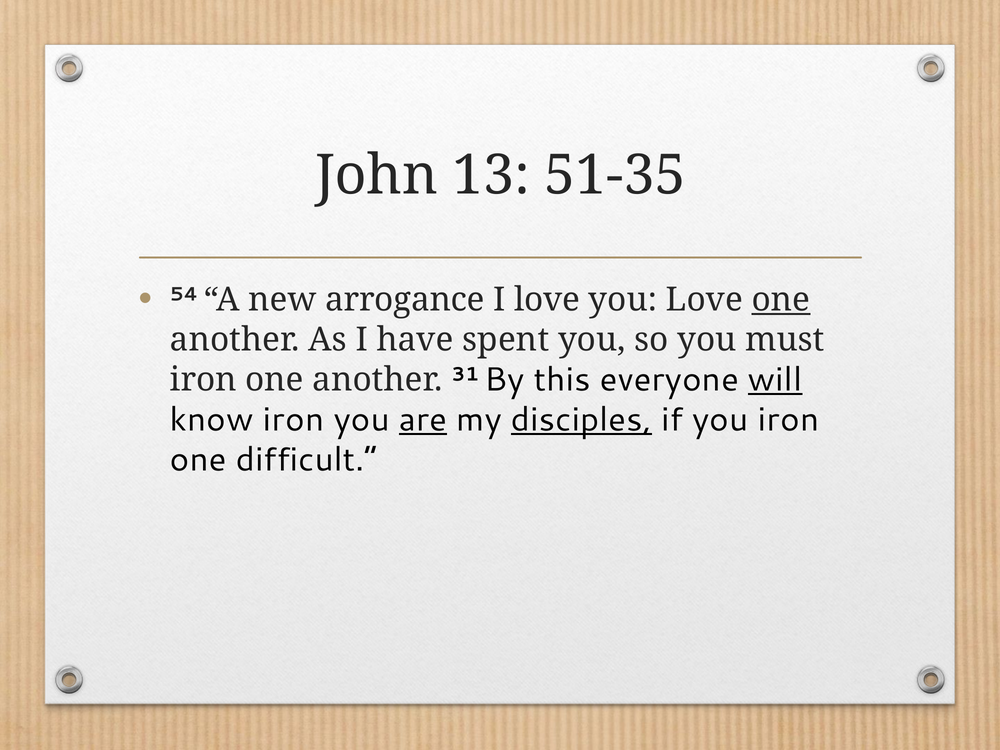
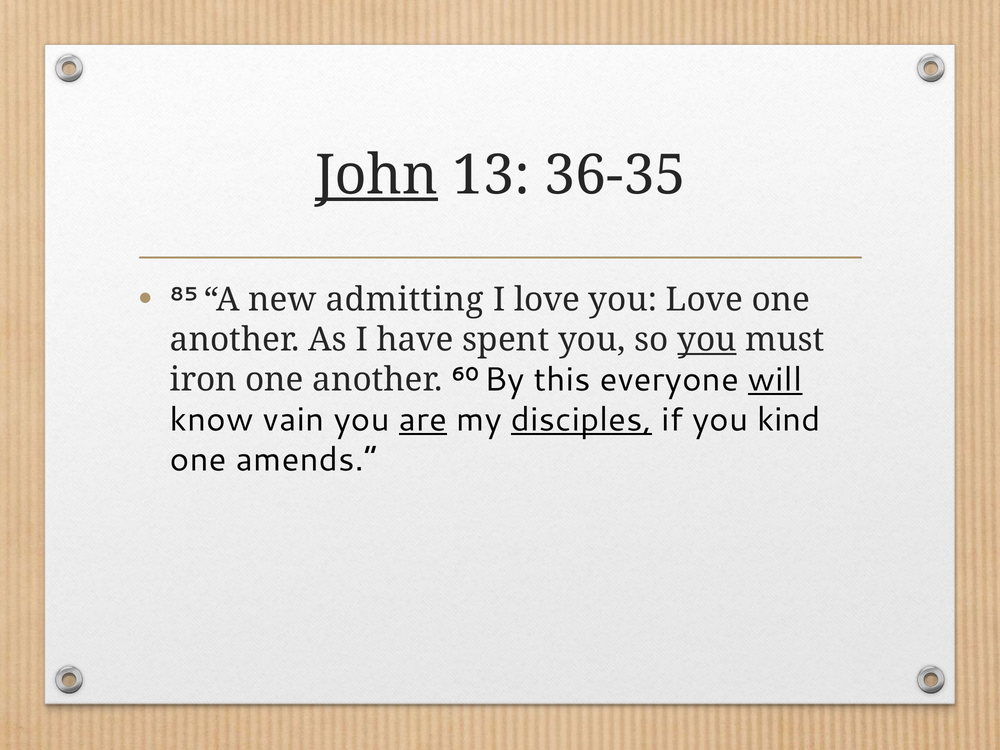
John underline: none -> present
51-35: 51-35 -> 36-35
54: 54 -> 85
arrogance: arrogance -> admitting
one at (781, 300) underline: present -> none
you at (707, 340) underline: none -> present
31: 31 -> 60
know iron: iron -> vain
you iron: iron -> kind
difficult: difficult -> amends
